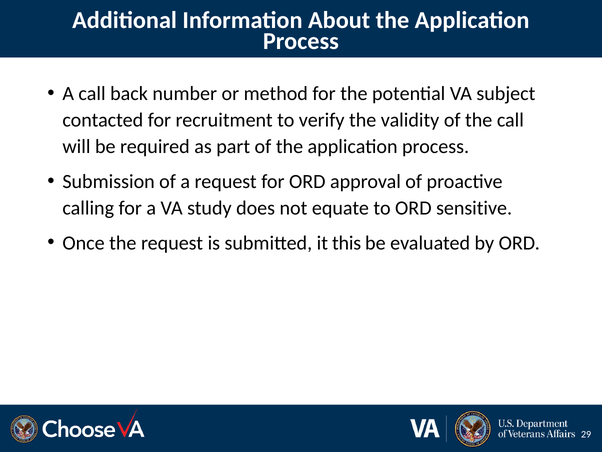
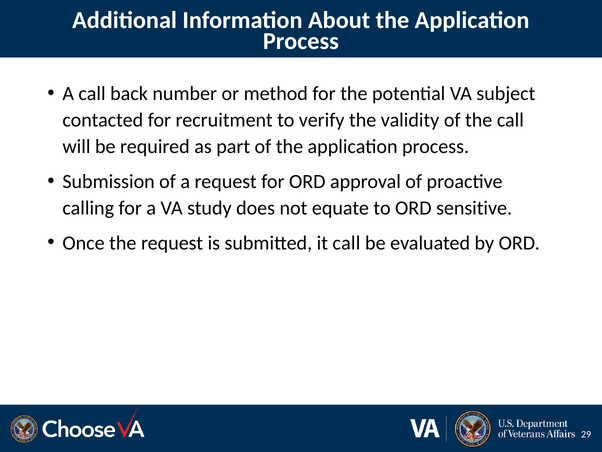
it this: this -> call
